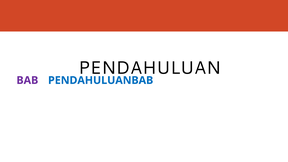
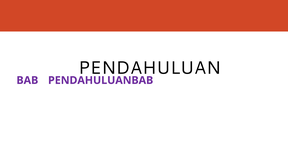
PENDAHULUANBAB colour: blue -> purple
